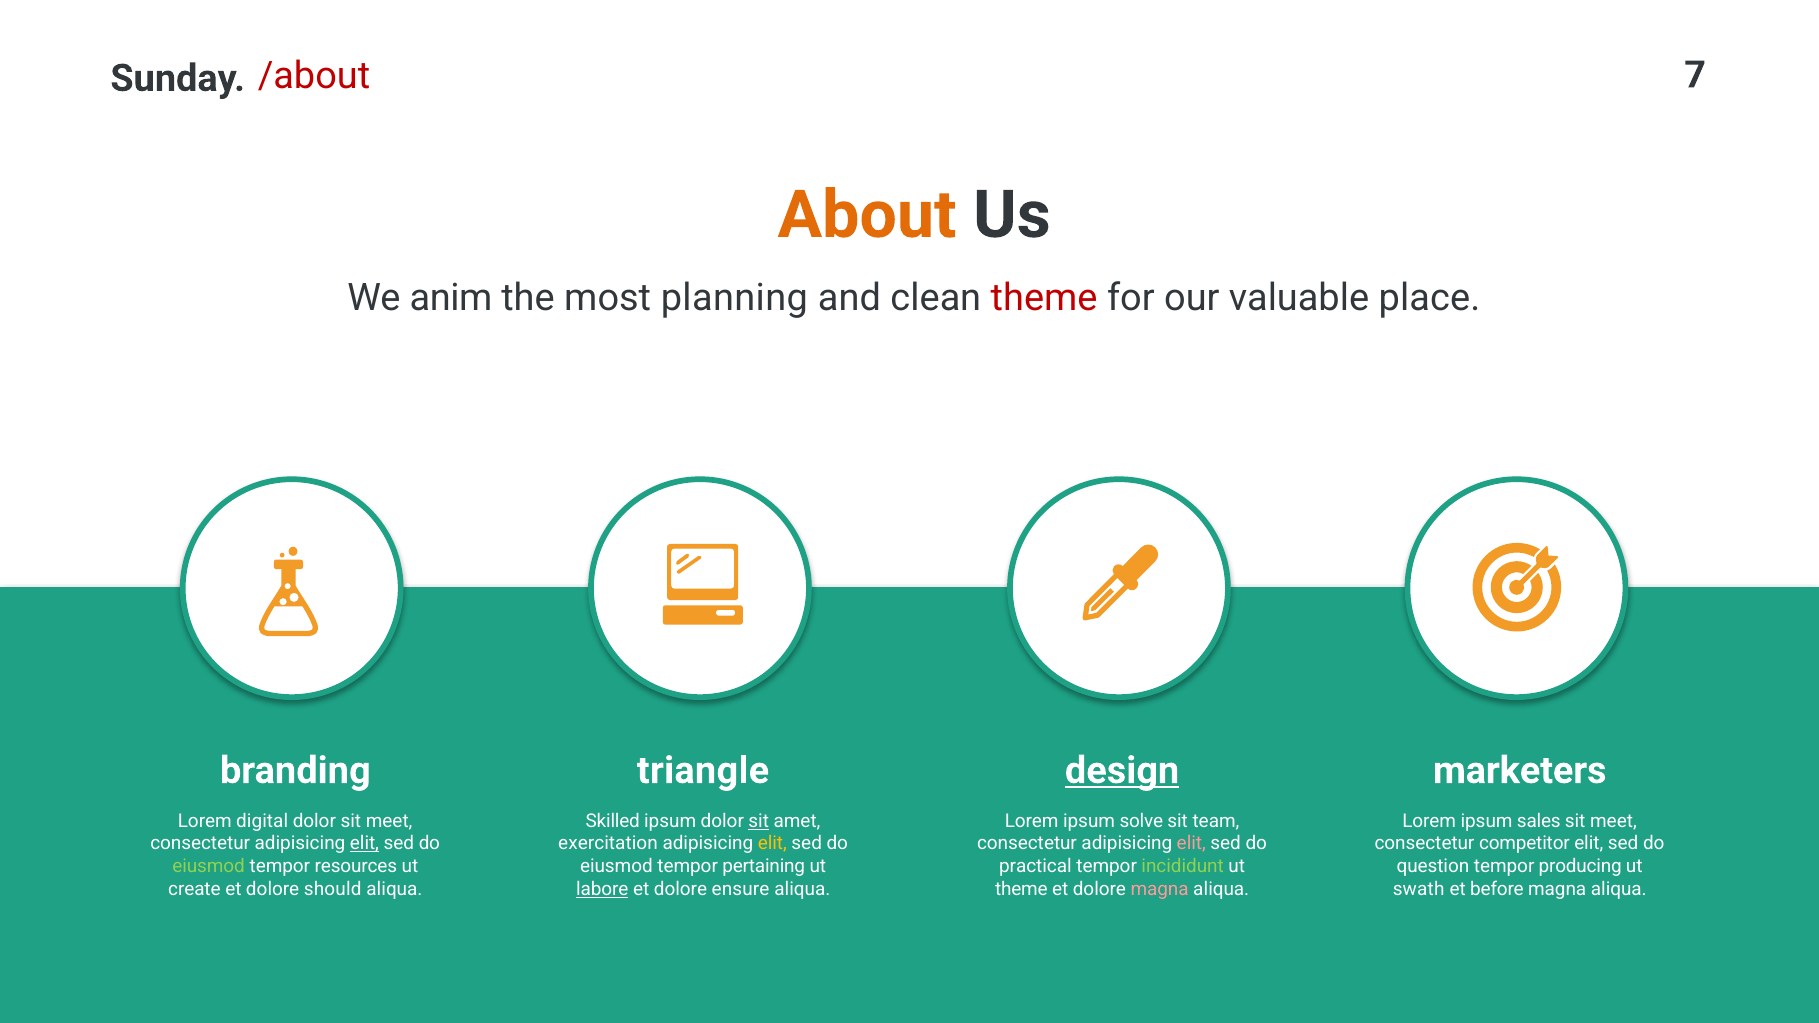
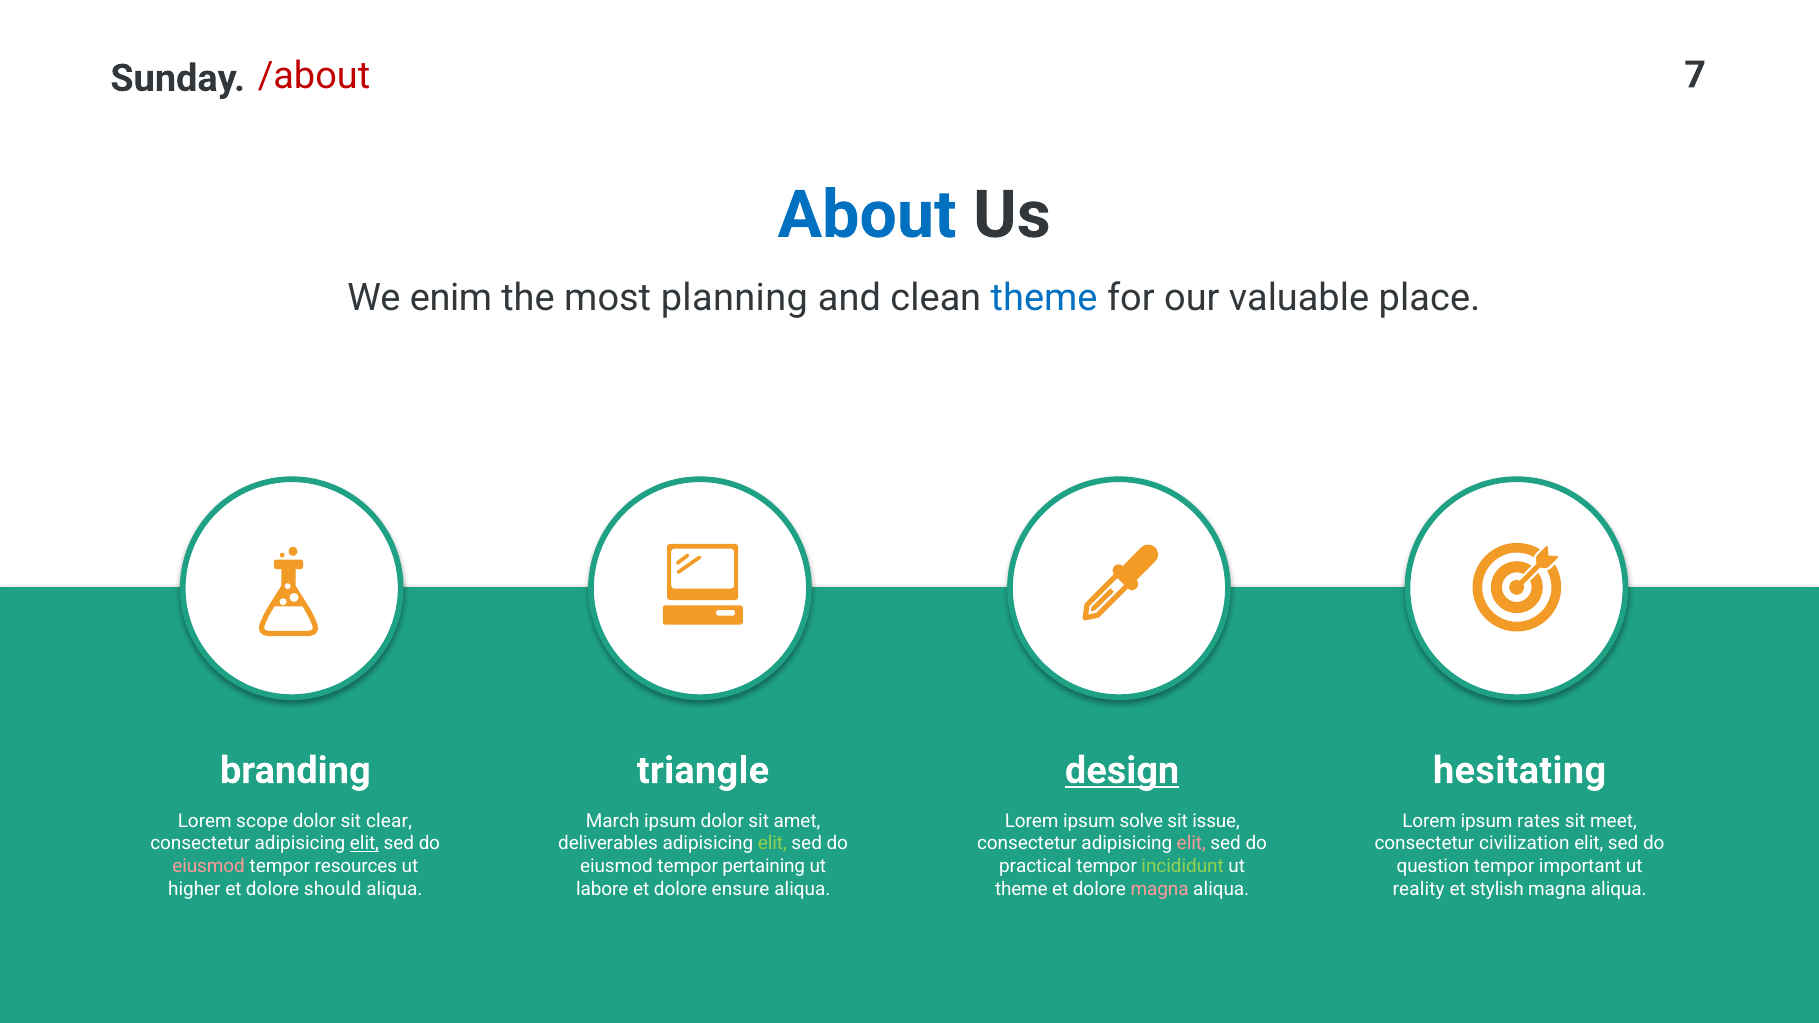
About colour: orange -> blue
anim: anim -> enim
theme at (1044, 299) colour: red -> blue
marketers: marketers -> hesitating
digital: digital -> scope
dolor sit meet: meet -> clear
Skilled: Skilled -> March
sit at (759, 821) underline: present -> none
team: team -> issue
sales: sales -> rates
exercitation: exercitation -> deliverables
elit at (772, 844) colour: yellow -> light green
competitor: competitor -> civilization
eiusmod at (209, 867) colour: light green -> pink
producing: producing -> important
create: create -> higher
labore underline: present -> none
swath: swath -> reality
before: before -> stylish
